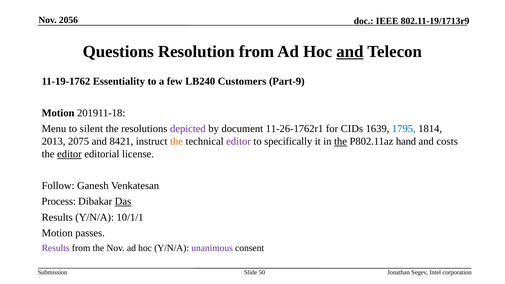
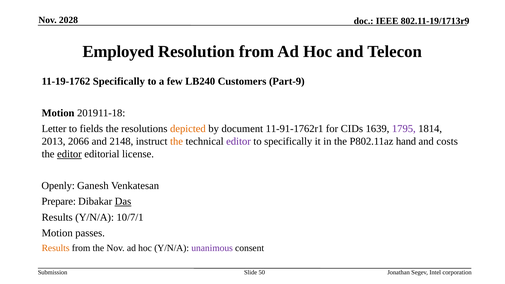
2056: 2056 -> 2028
Questions: Questions -> Employed
and at (350, 52) underline: present -> none
11-19-1762 Essentiality: Essentiality -> Specifically
Menu: Menu -> Letter
silent: silent -> fields
depicted colour: purple -> orange
11-26-1762r1: 11-26-1762r1 -> 11-91-1762r1
1795 colour: blue -> purple
2075: 2075 -> 2066
8421: 8421 -> 2148
the at (341, 141) underline: present -> none
Follow: Follow -> Openly
Process: Process -> Prepare
10/1/1: 10/1/1 -> 10/7/1
Results at (56, 248) colour: purple -> orange
